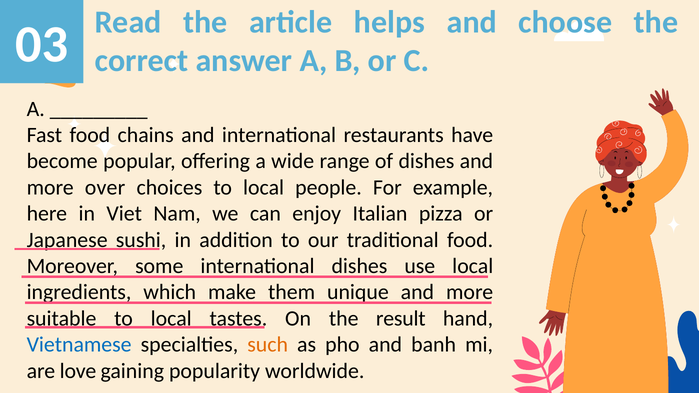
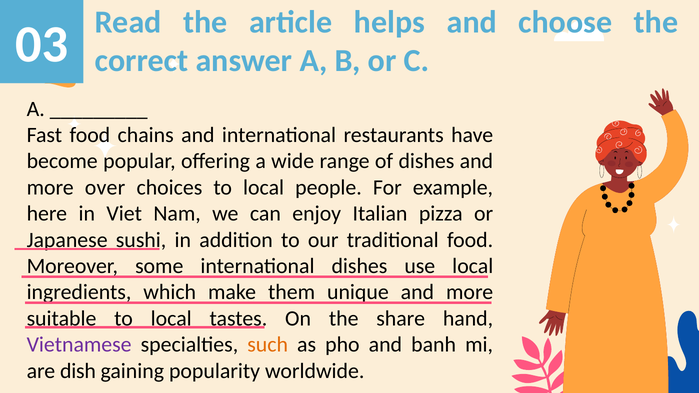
result: result -> share
Vietnamese colour: blue -> purple
love: love -> dish
